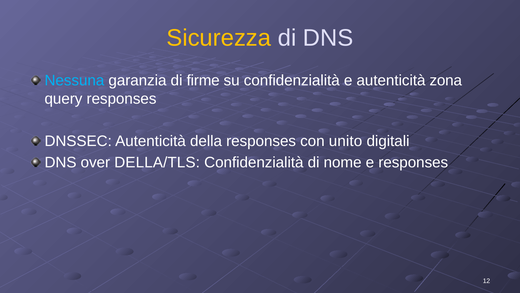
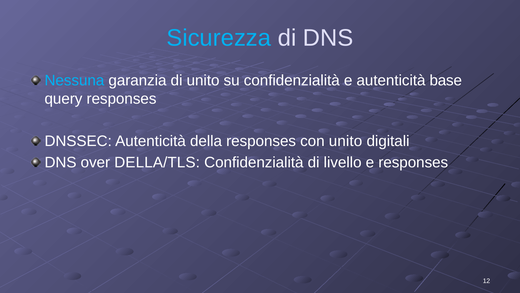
Sicurezza colour: yellow -> light blue
di firme: firme -> unito
zona: zona -> base
nome: nome -> livello
